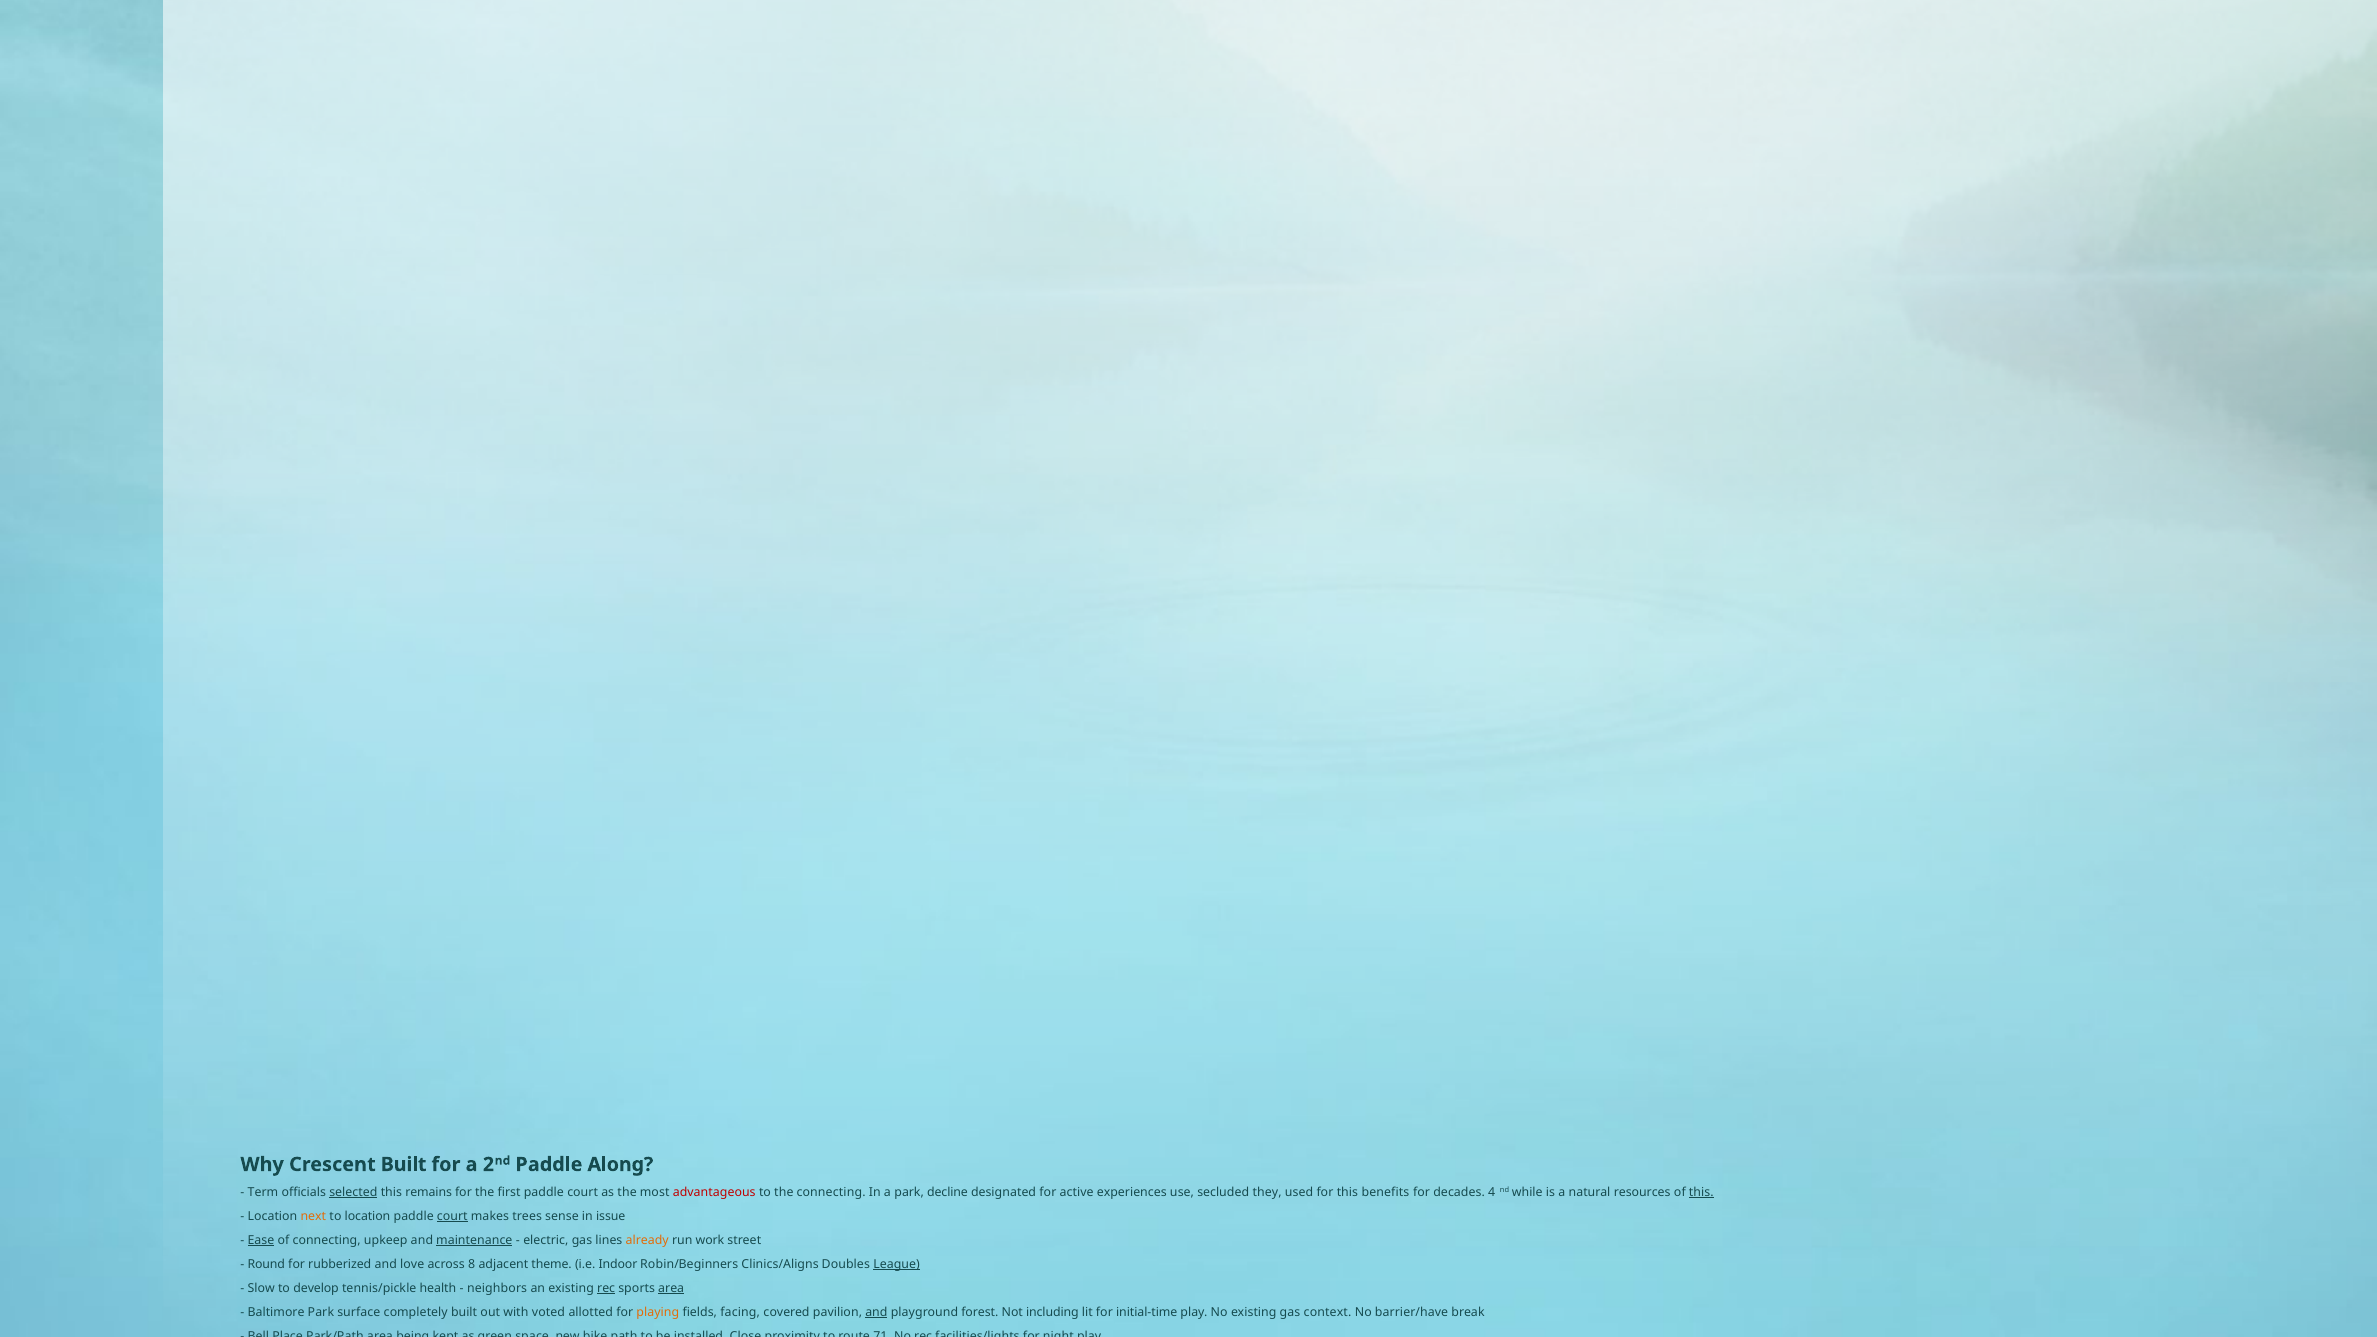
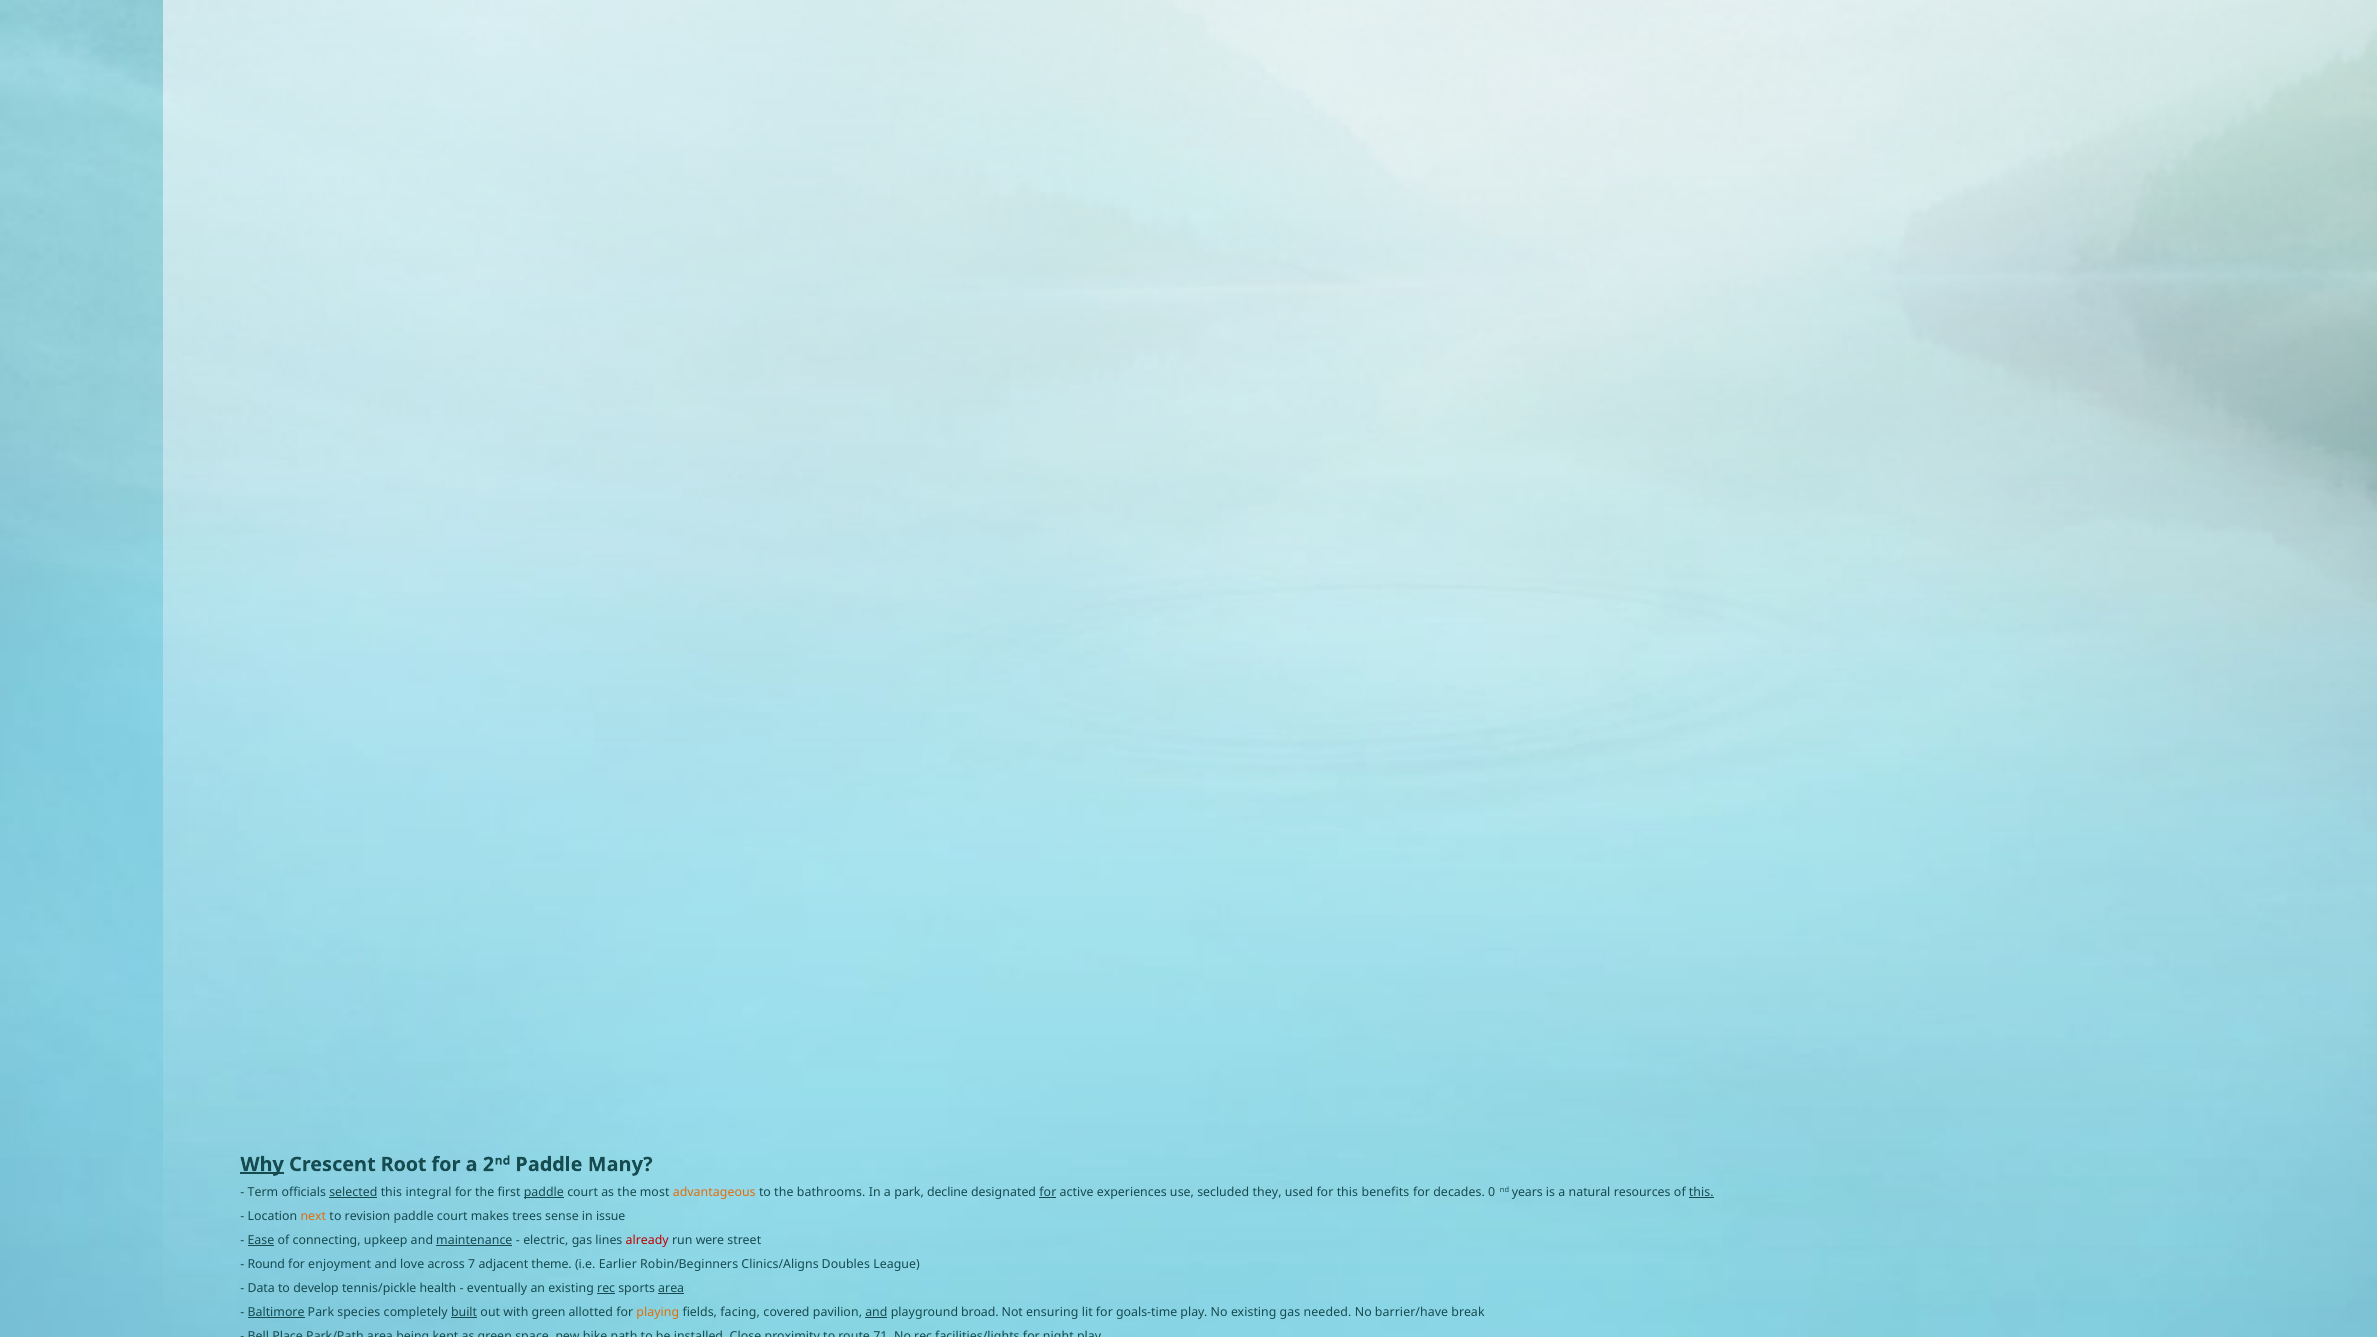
Why underline: none -> present
Crescent Built: Built -> Root
Along: Along -> Many
remains: remains -> integral
paddle at (544, 1193) underline: none -> present
advantageous colour: red -> orange
the connecting: connecting -> bathrooms
for at (1048, 1193) underline: none -> present
4: 4 -> 0
while: while -> years
to location: location -> revision
court at (452, 1217) underline: present -> none
already colour: orange -> red
work: work -> were
rubberized: rubberized -> enjoyment
8: 8 -> 7
Indoor: Indoor -> Earlier
League underline: present -> none
Slow: Slow -> Data
neighbors: neighbors -> eventually
Baltimore underline: none -> present
surface: surface -> species
built at (464, 1313) underline: none -> present
with voted: voted -> green
forest: forest -> broad
including: including -> ensuring
initial-time: initial-time -> goals-time
context: context -> needed
